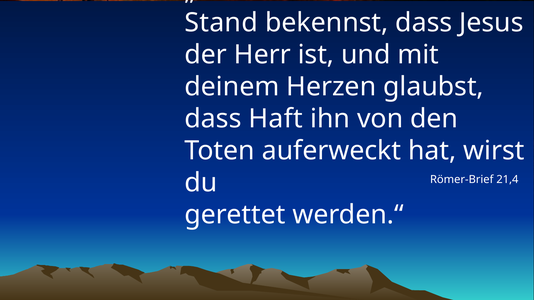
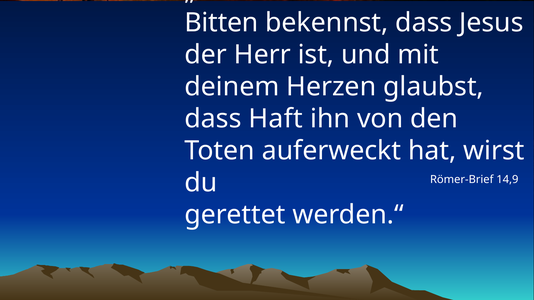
Stand: Stand -> Bitten
21,4: 21,4 -> 14,9
